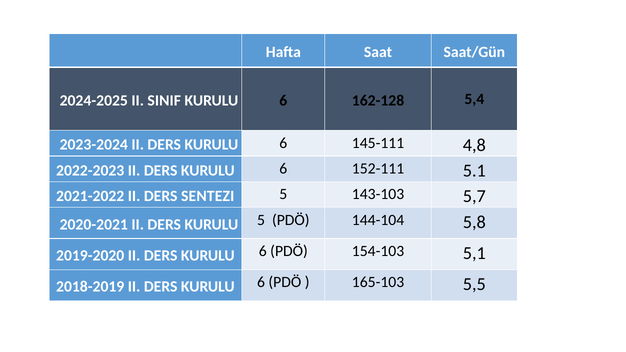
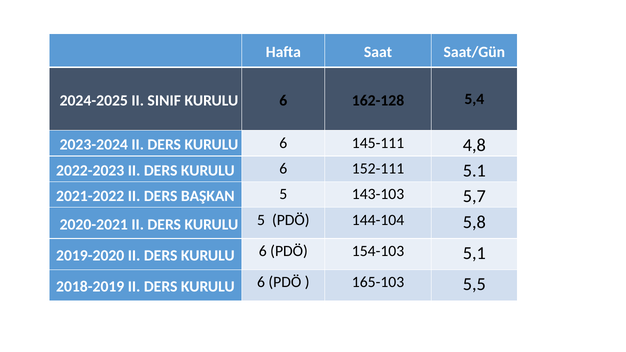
SENTEZI: SENTEZI -> BAŞKAN
